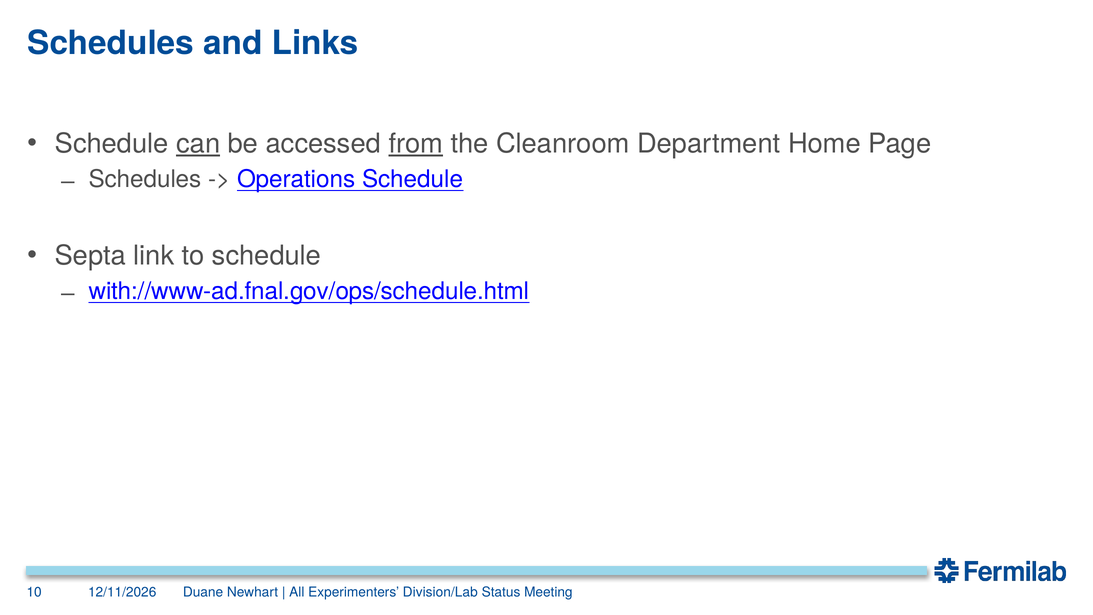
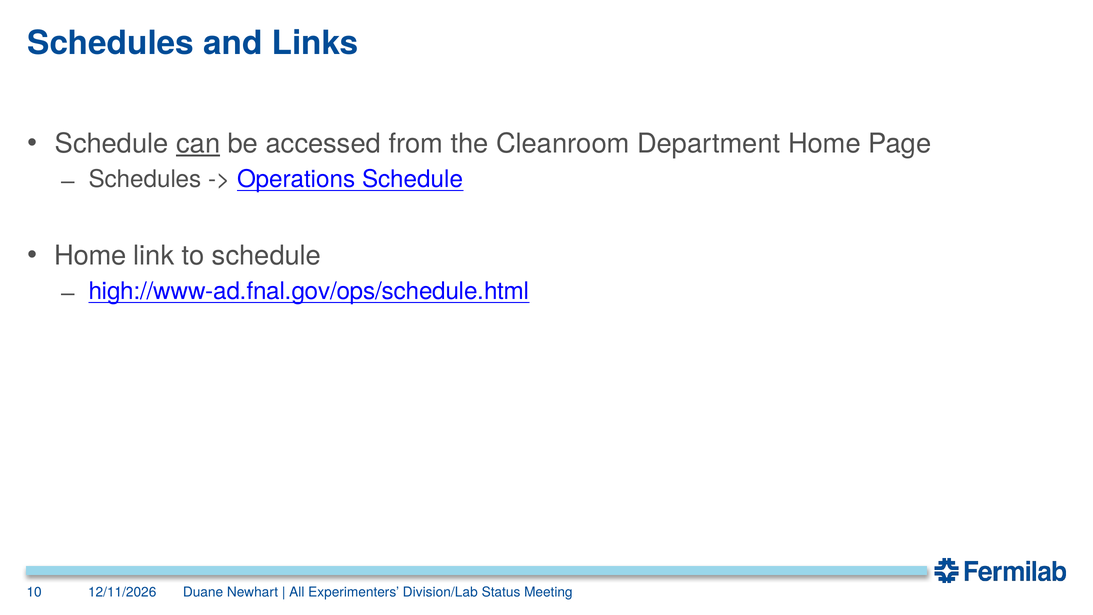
from underline: present -> none
Septa at (90, 256): Septa -> Home
with://www-ad.fnal.gov/ops/schedule.html: with://www-ad.fnal.gov/ops/schedule.html -> high://www-ad.fnal.gov/ops/schedule.html
